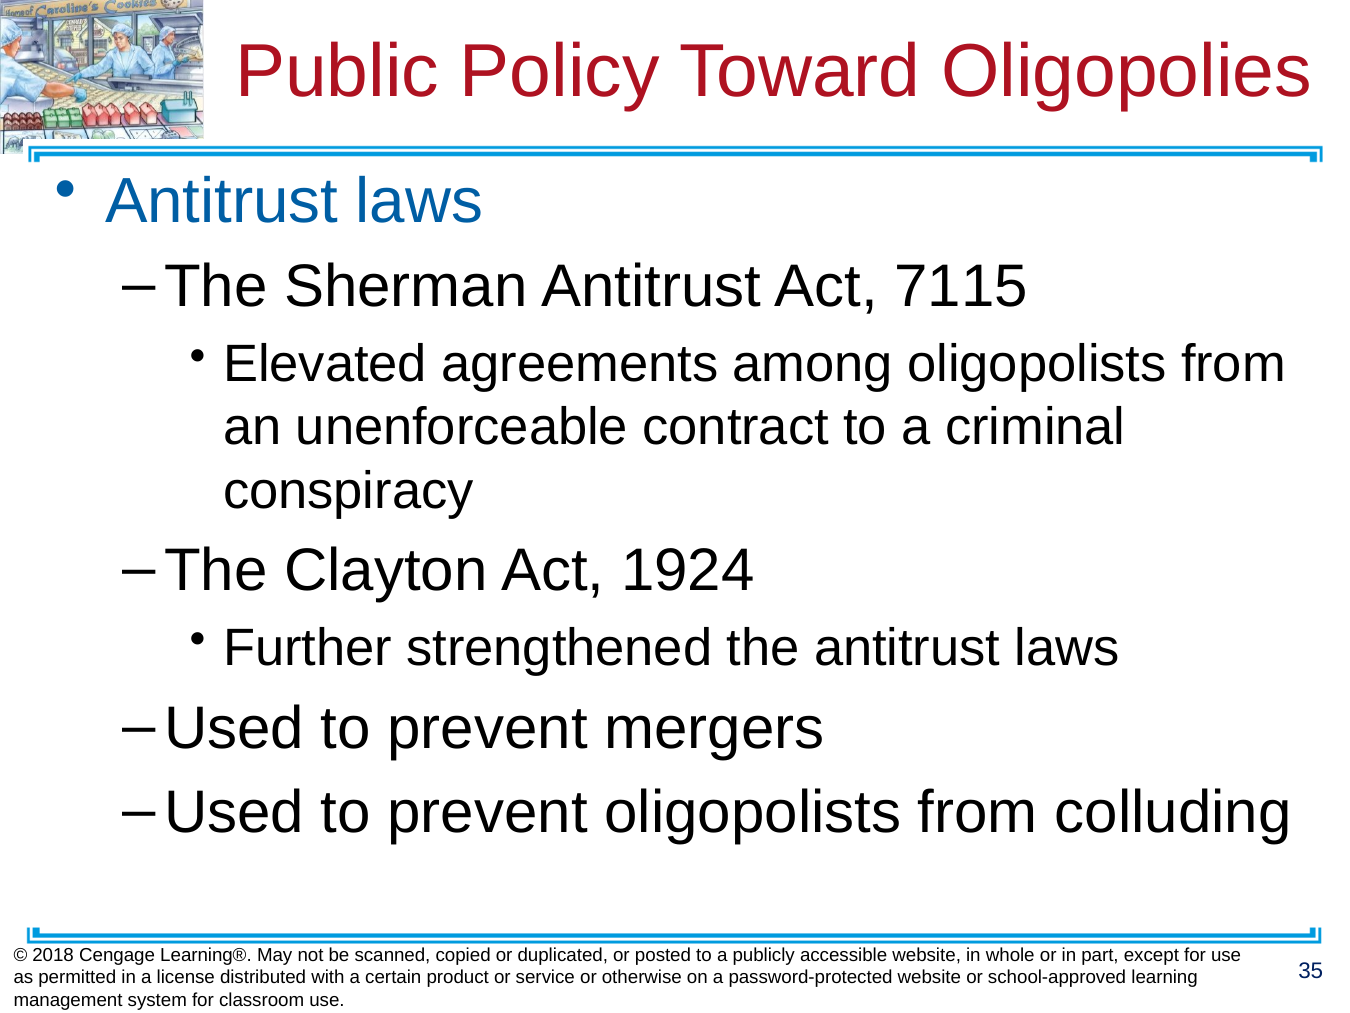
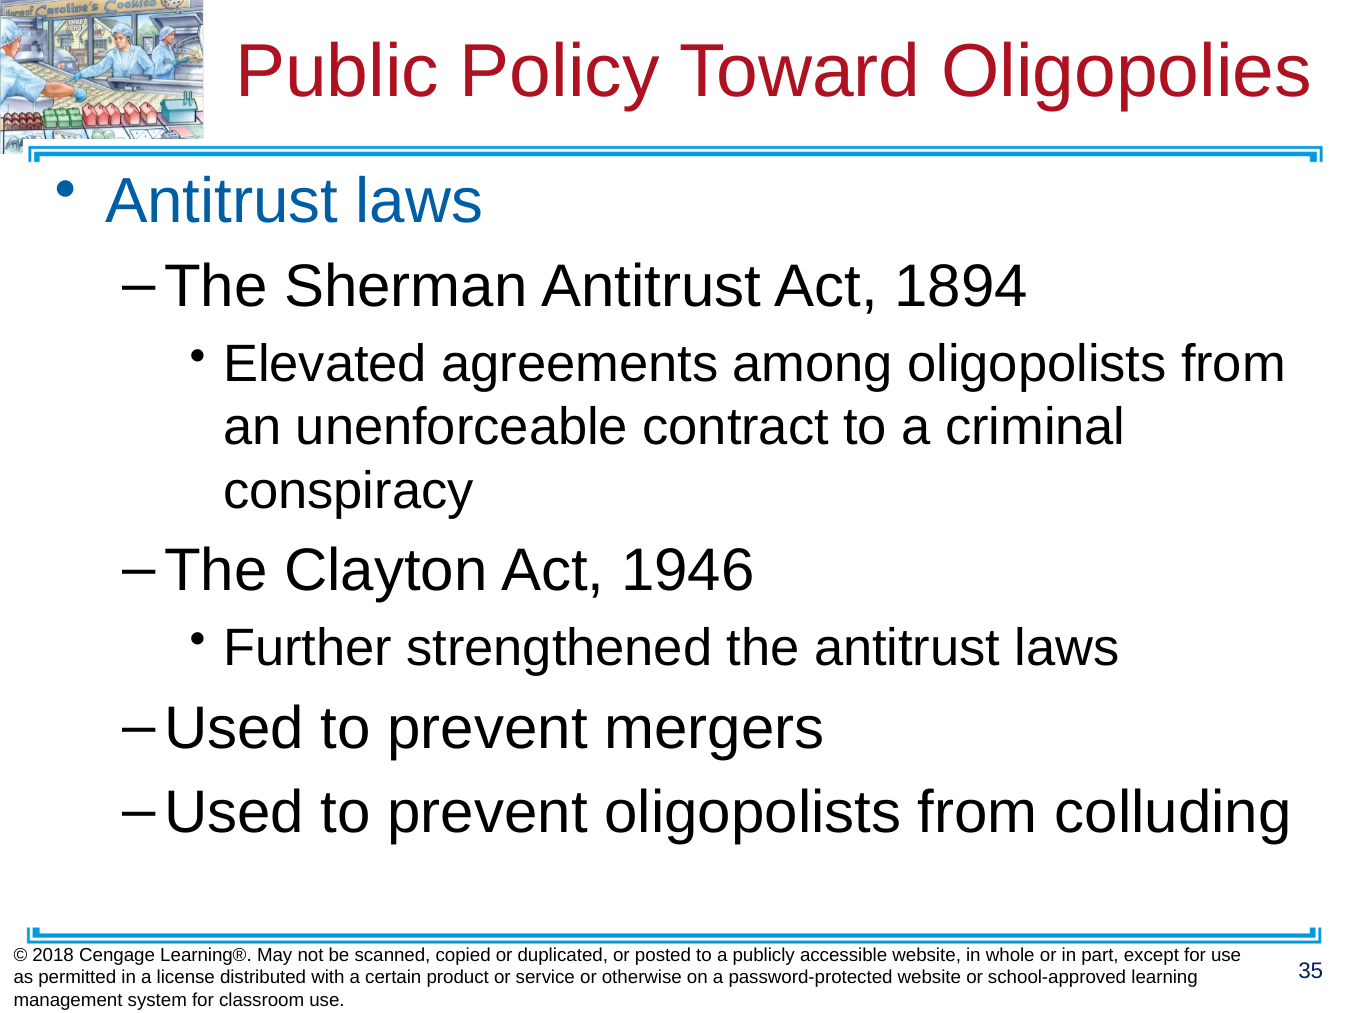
7115: 7115 -> 1894
1924: 1924 -> 1946
